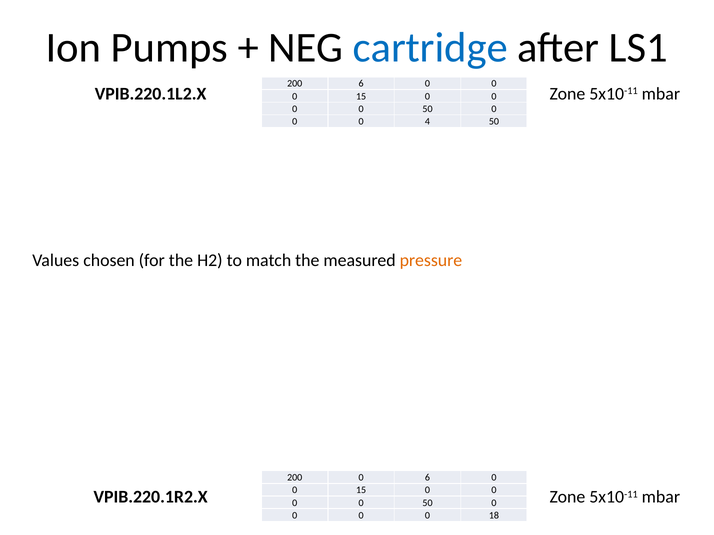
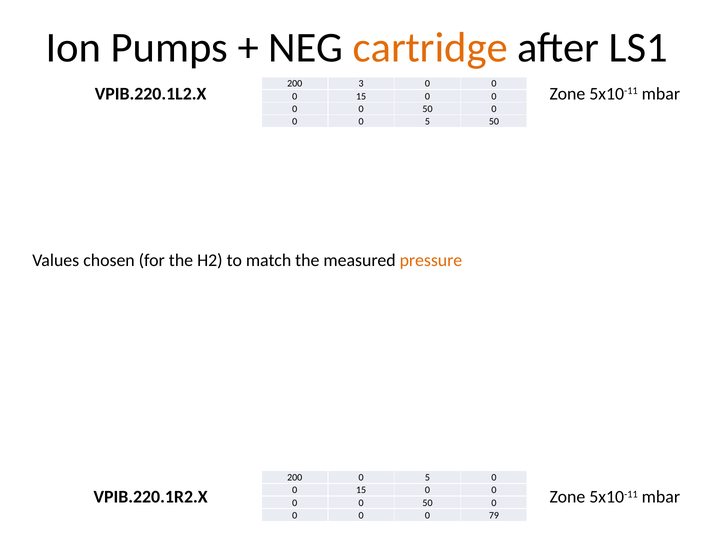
cartridge colour: blue -> orange
200 6: 6 -> 3
0 0 4: 4 -> 5
200 0 6: 6 -> 5
18: 18 -> 79
